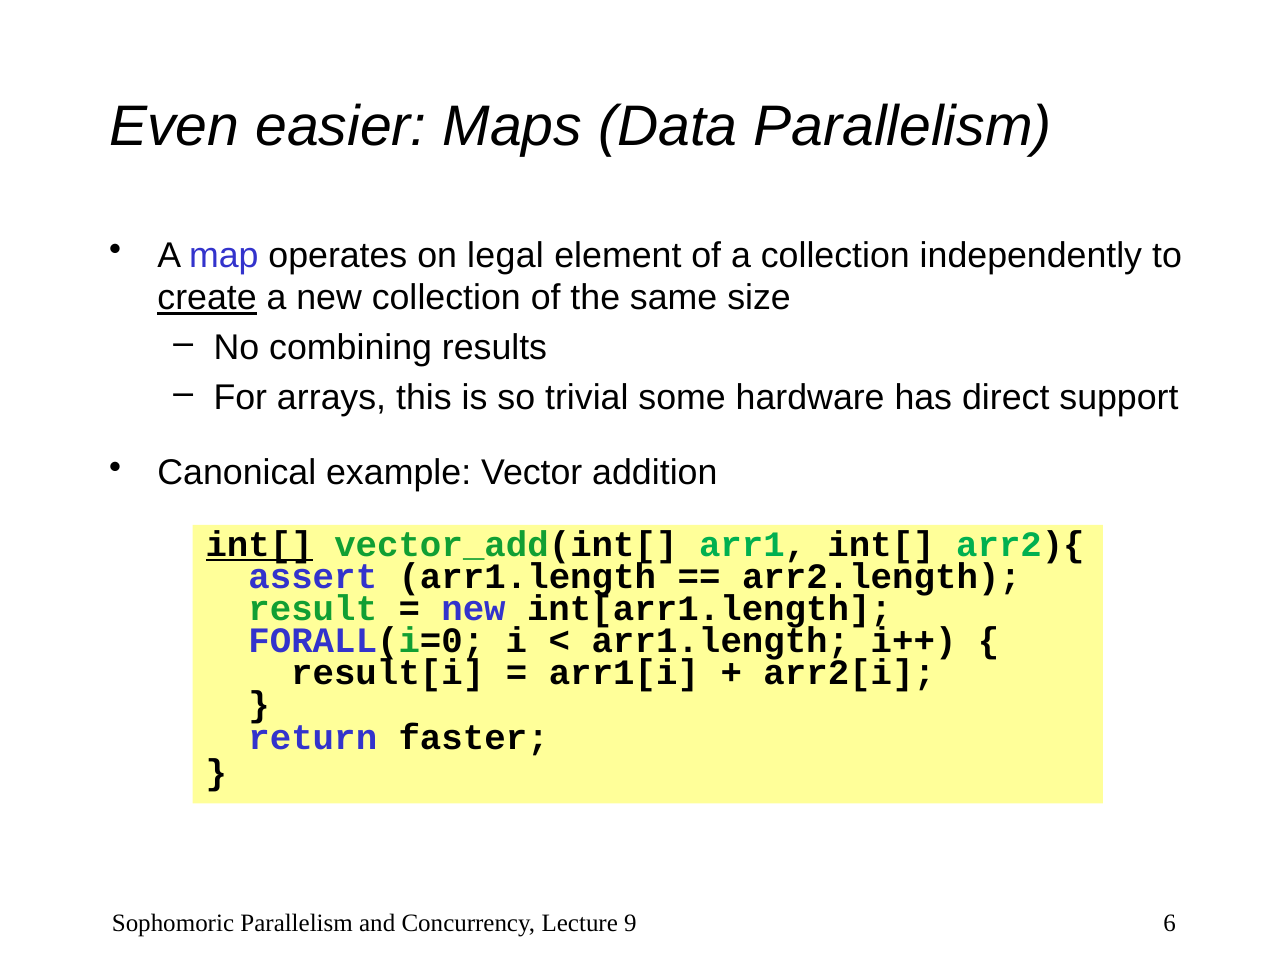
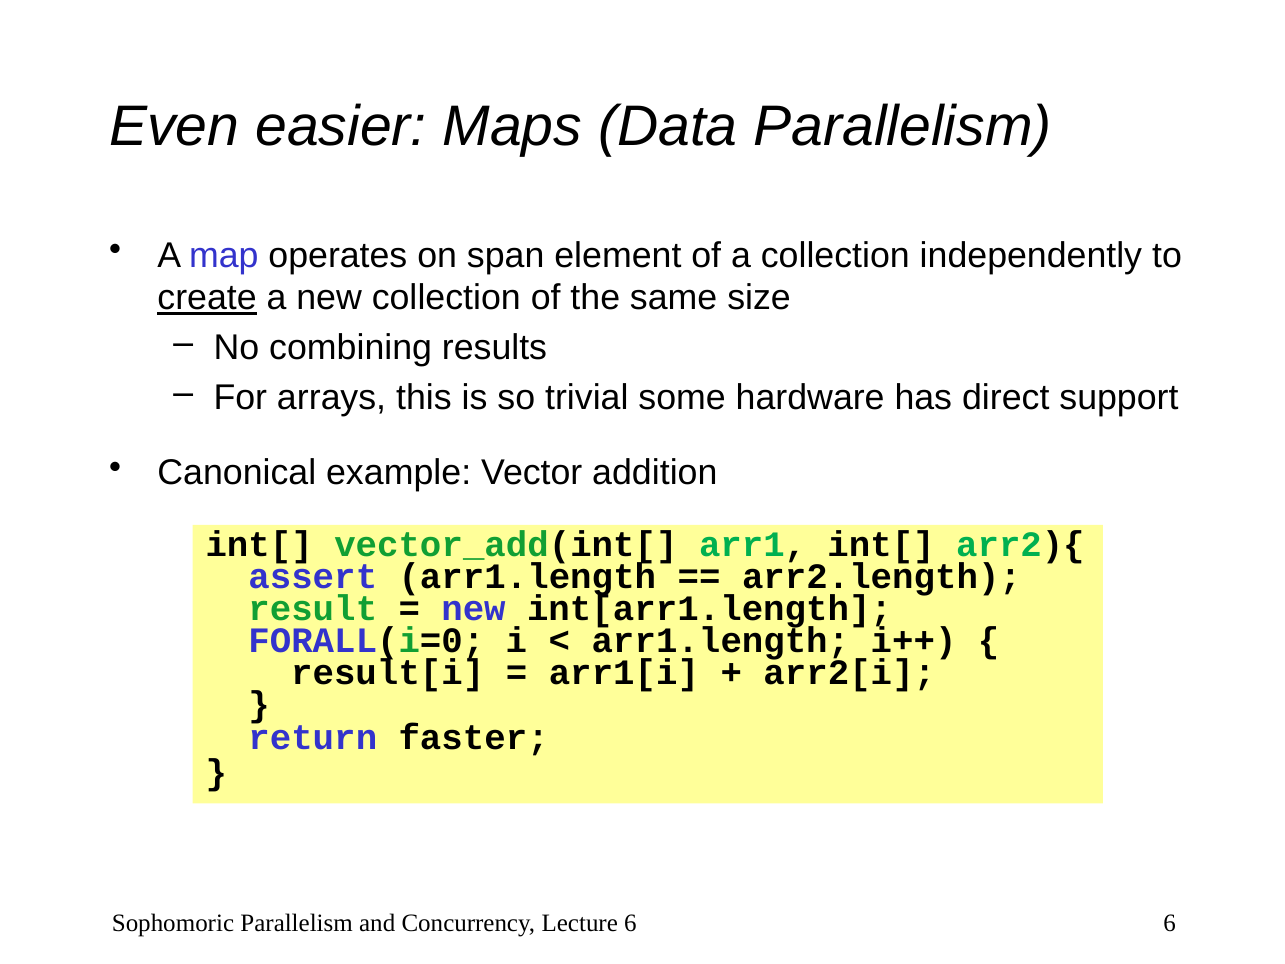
legal: legal -> span
int[ at (259, 544) underline: present -> none
Lecture 9: 9 -> 6
